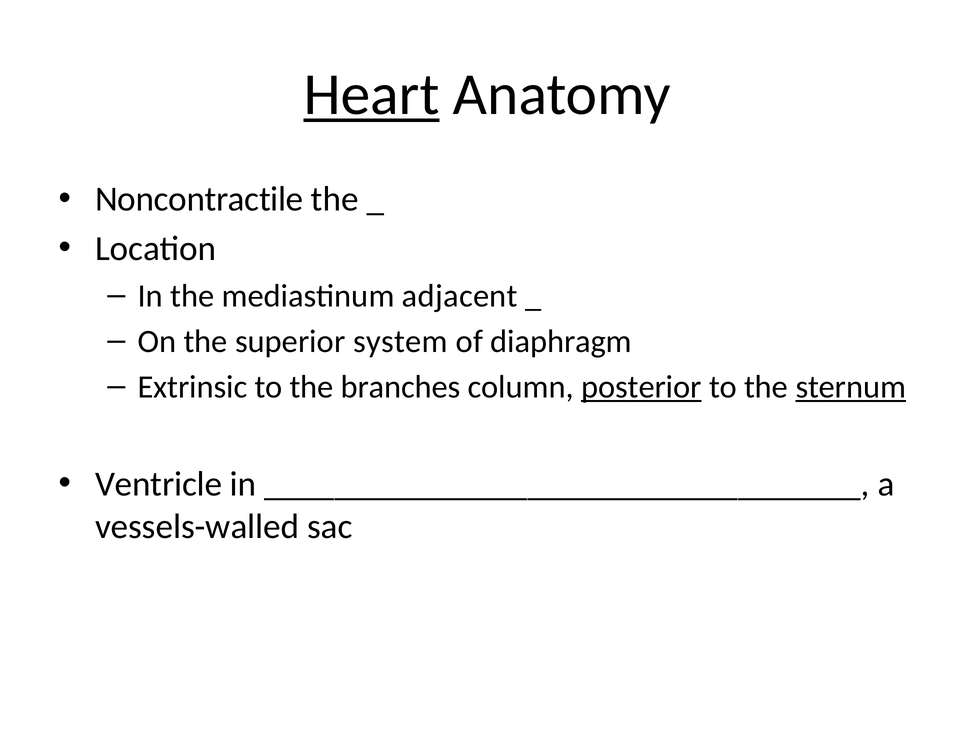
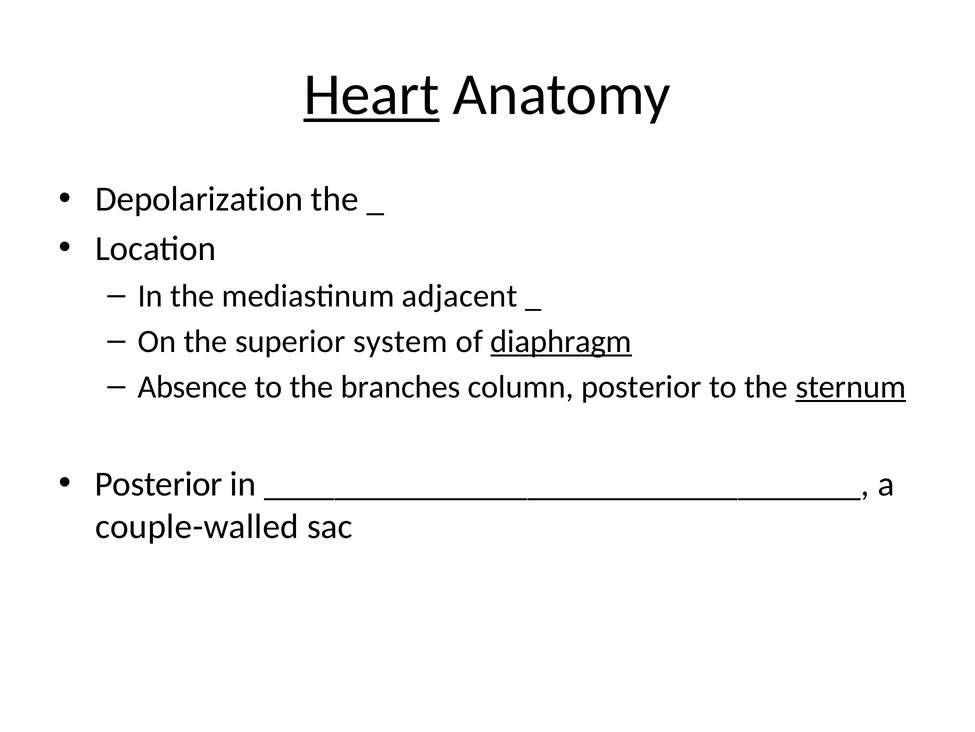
Noncontractile: Noncontractile -> Depolarization
diaphragm underline: none -> present
Extrinsic: Extrinsic -> Absence
posterior at (641, 386) underline: present -> none
Ventricle at (159, 484): Ventricle -> Posterior
vessels-walled: vessels-walled -> couple-walled
